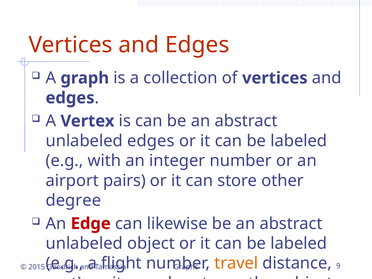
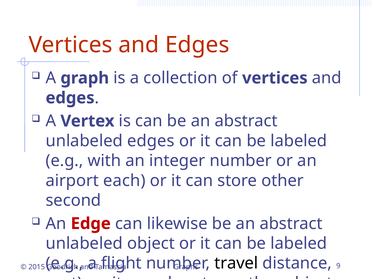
pairs: pairs -> each
degree: degree -> second
travel colour: orange -> black
